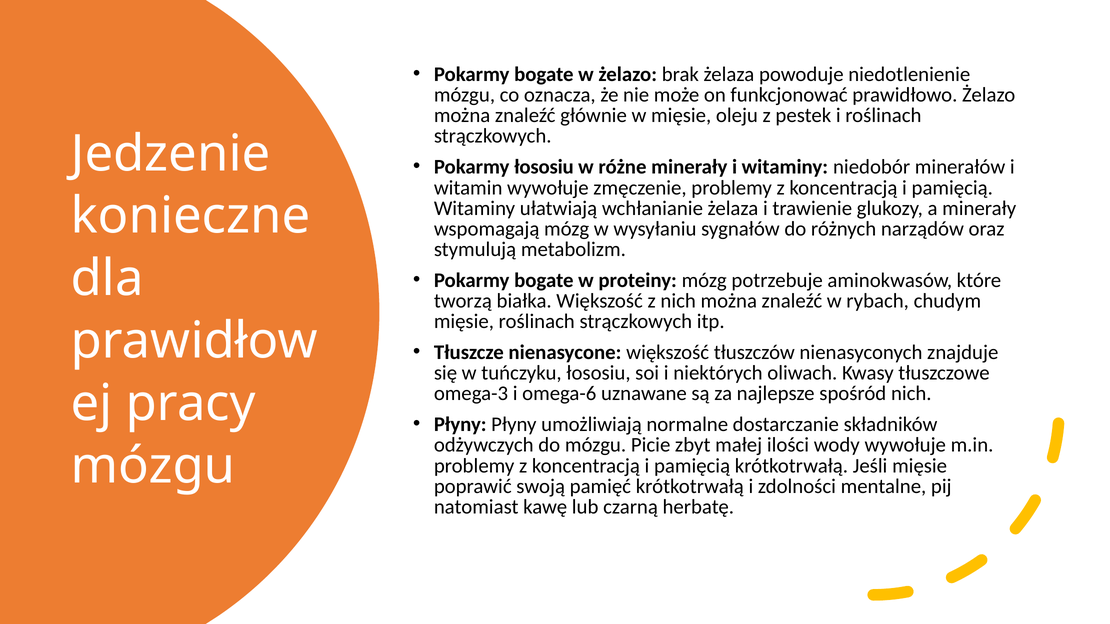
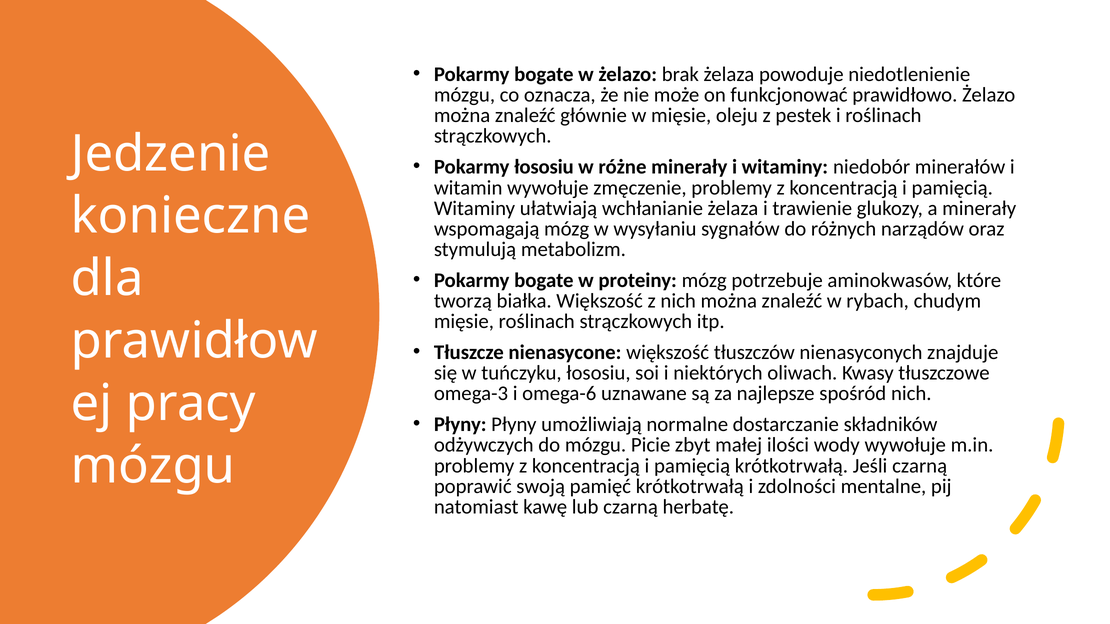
Jeśli mięsie: mięsie -> czarną
